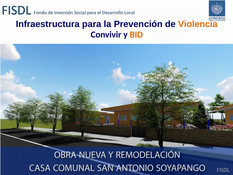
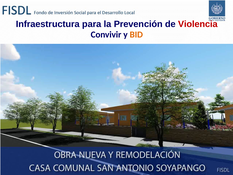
Violencia colour: orange -> red
